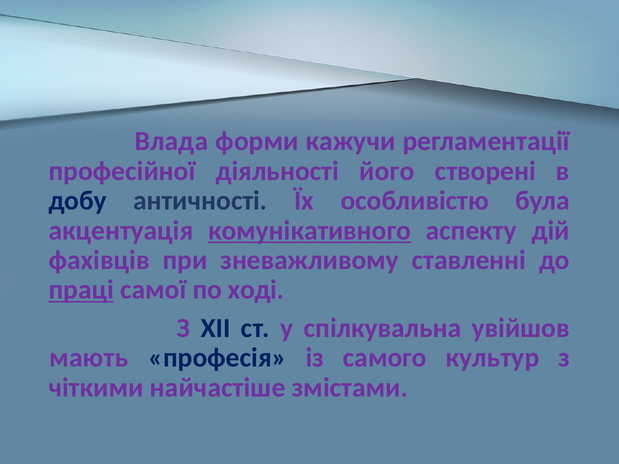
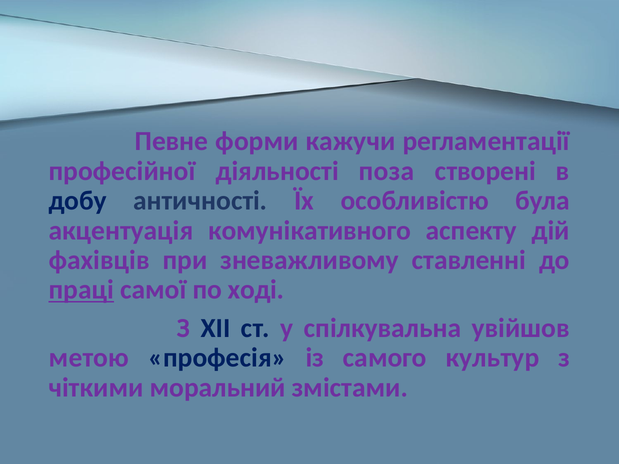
Влада: Влада -> Певне
його: його -> поза
комунікативного underline: present -> none
мають: мають -> метою
найчастіше: найчастіше -> моральний
